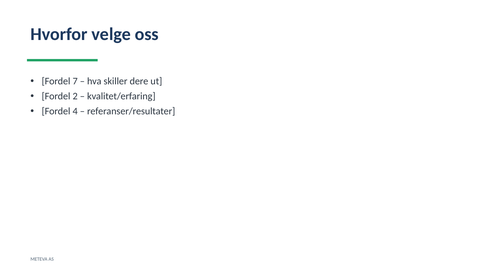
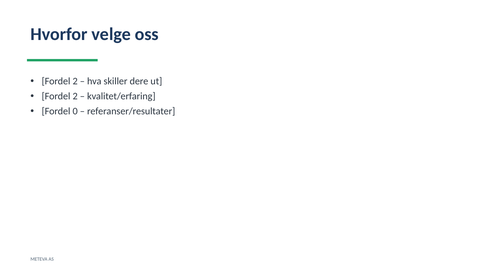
7 at (75, 81): 7 -> 2
4: 4 -> 0
